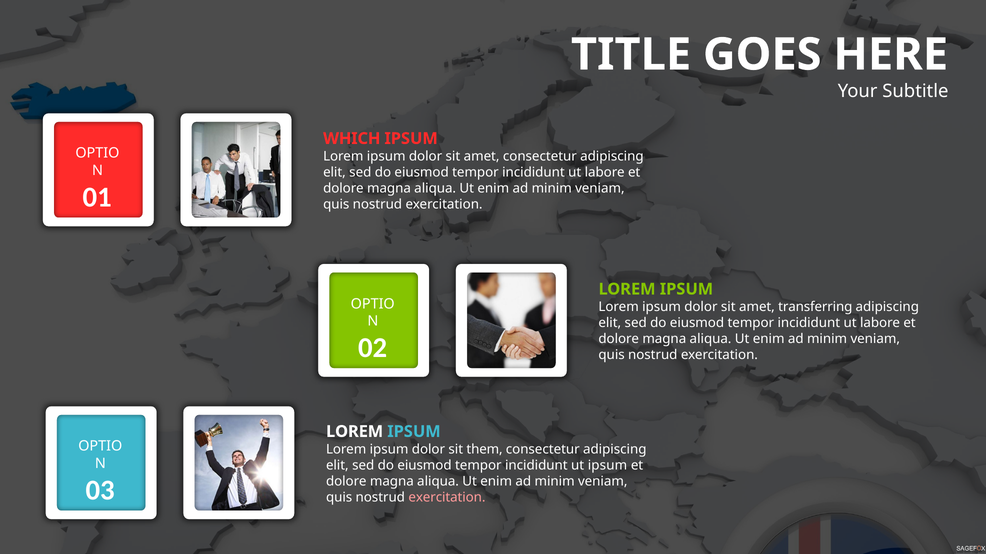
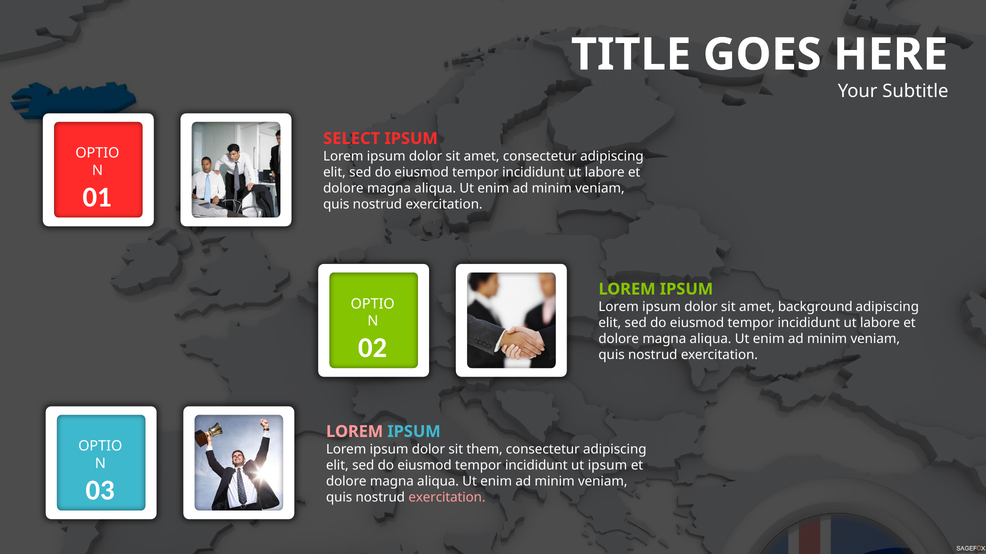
WHICH: WHICH -> SELECT
transferring: transferring -> background
LOREM at (355, 432) colour: white -> pink
